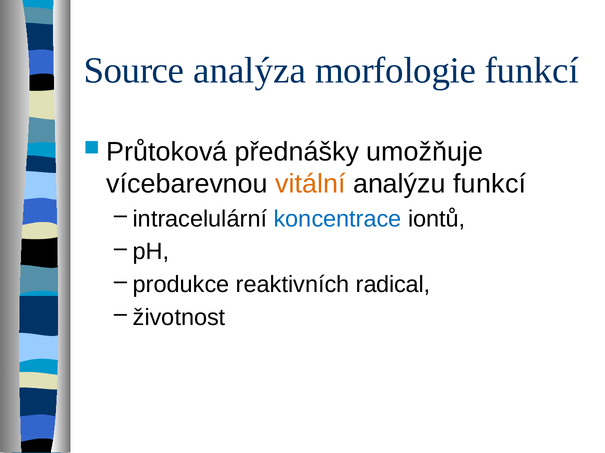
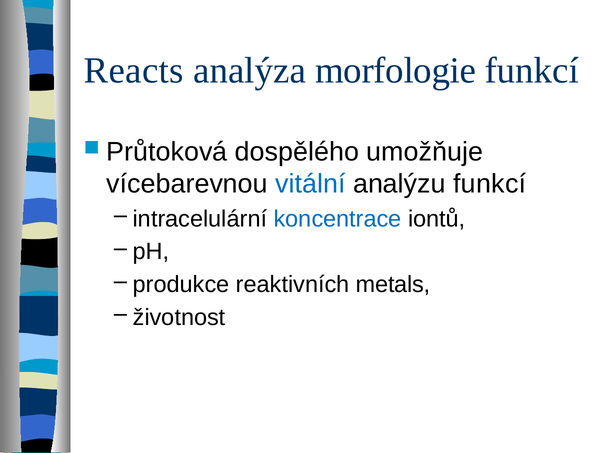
Source: Source -> Reacts
přednášky: přednášky -> dospělého
vitální colour: orange -> blue
radical: radical -> metals
